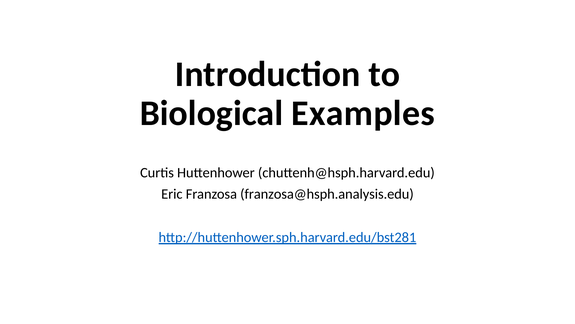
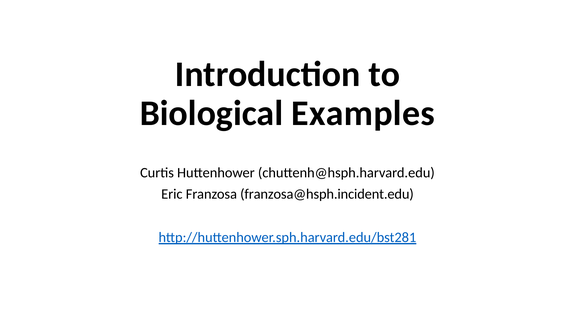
franzosa@hsph.analysis.edu: franzosa@hsph.analysis.edu -> franzosa@hsph.incident.edu
